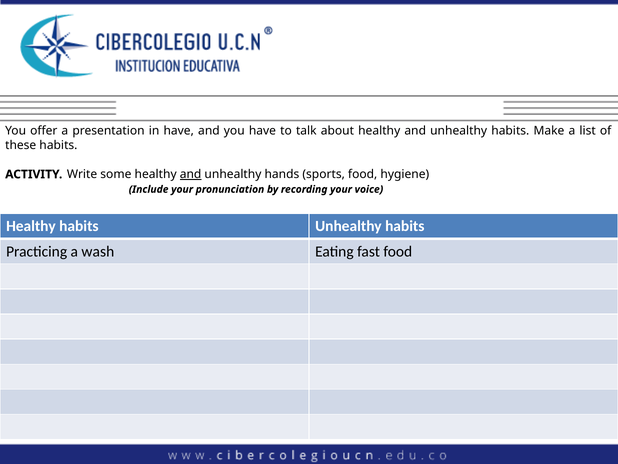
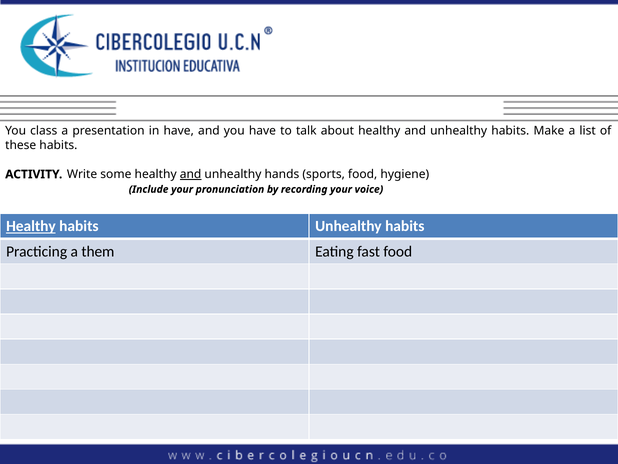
offer: offer -> class
Healthy at (31, 226) underline: none -> present
wash: wash -> them
